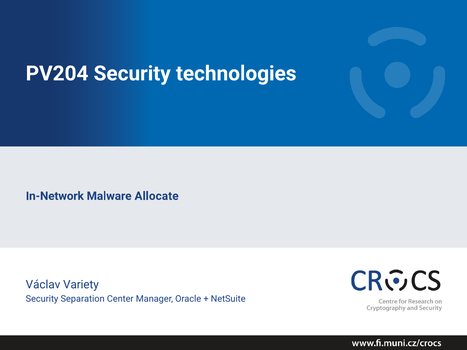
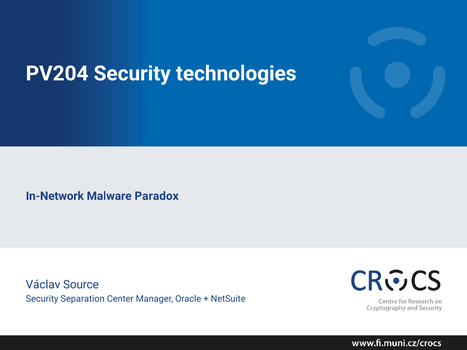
Allocate: Allocate -> Paradox
Variety: Variety -> Source
